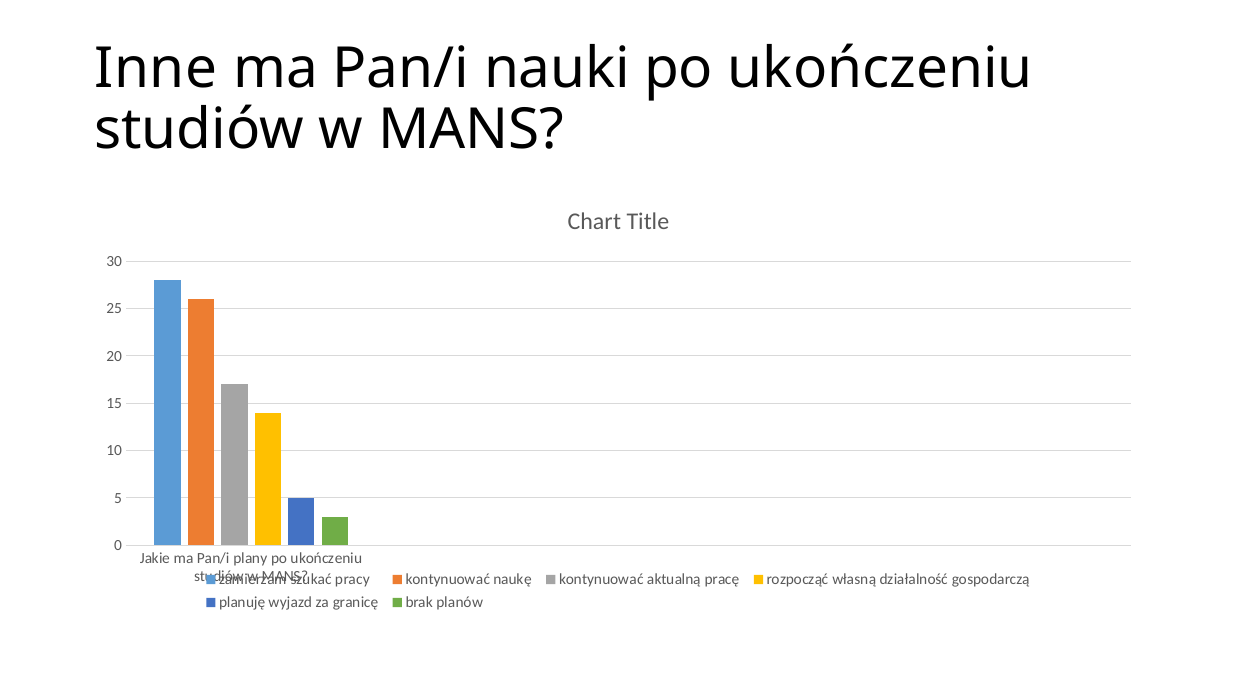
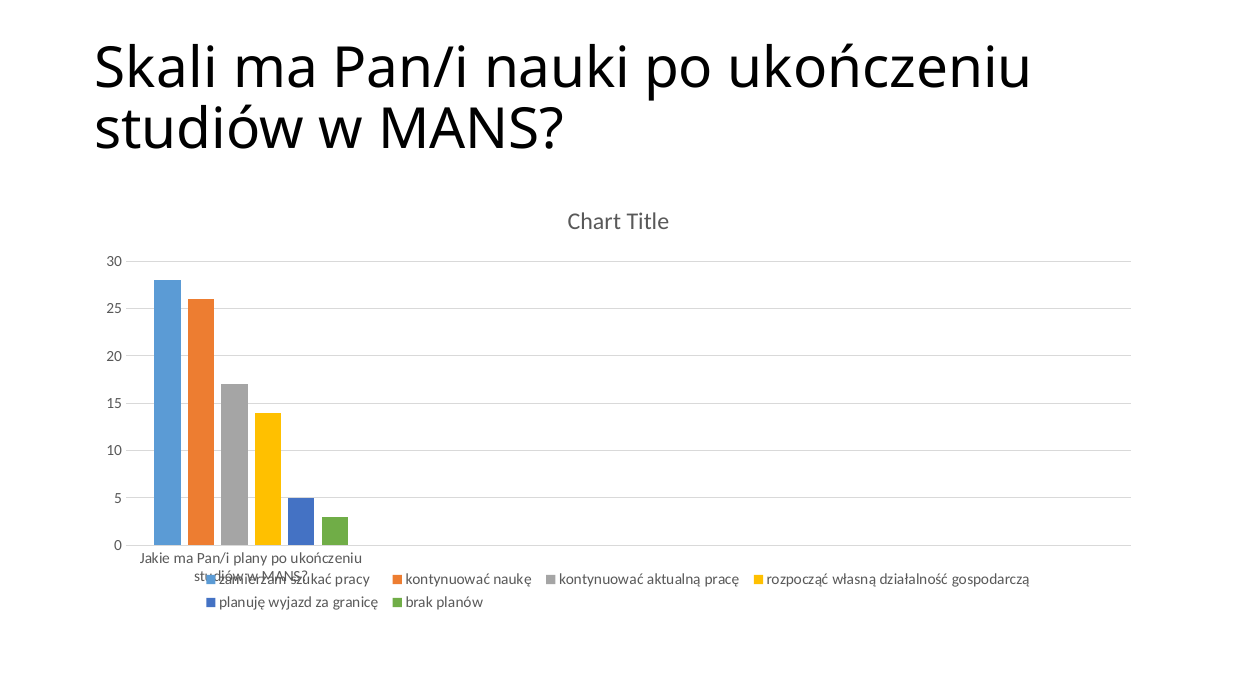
Inne: Inne -> Skali
